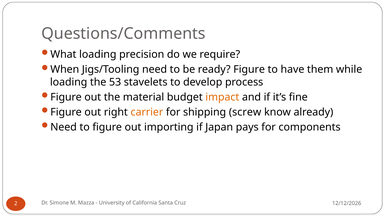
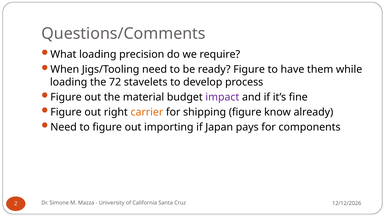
53: 53 -> 72
impact colour: orange -> purple
shipping screw: screw -> figure
